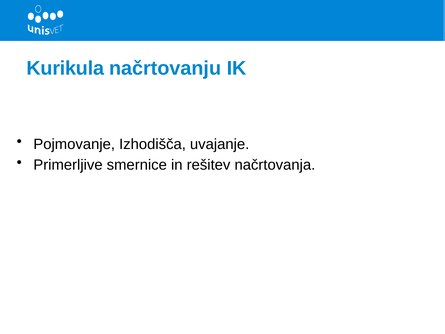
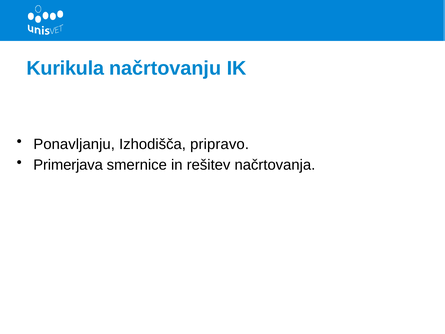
Pojmovanje: Pojmovanje -> Ponavljanju
uvajanje: uvajanje -> pripravo
Primerljive: Primerljive -> Primerjava
